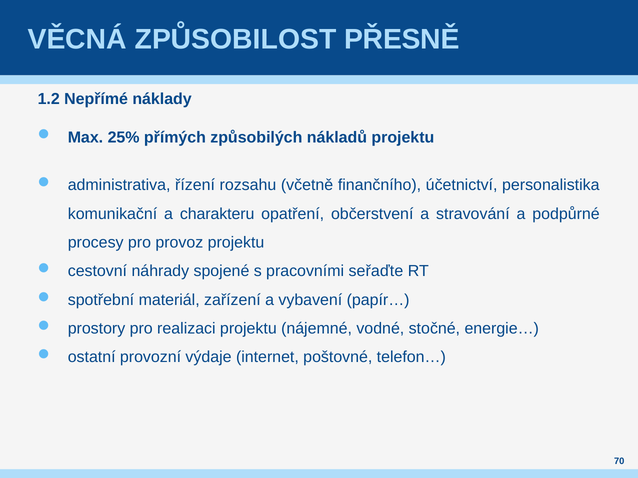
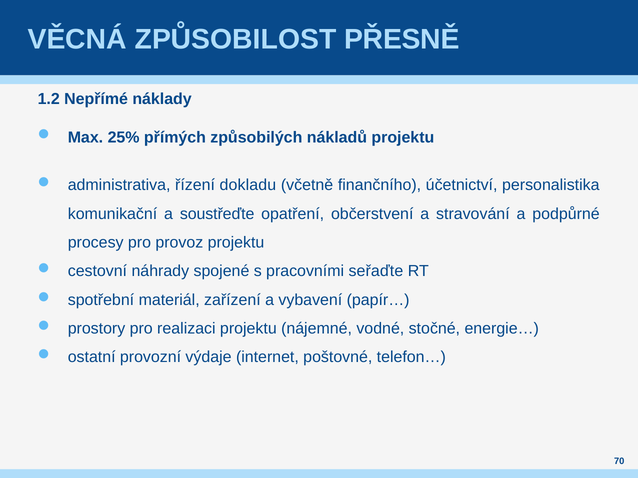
rozsahu: rozsahu -> dokladu
charakteru: charakteru -> soustřeďte
